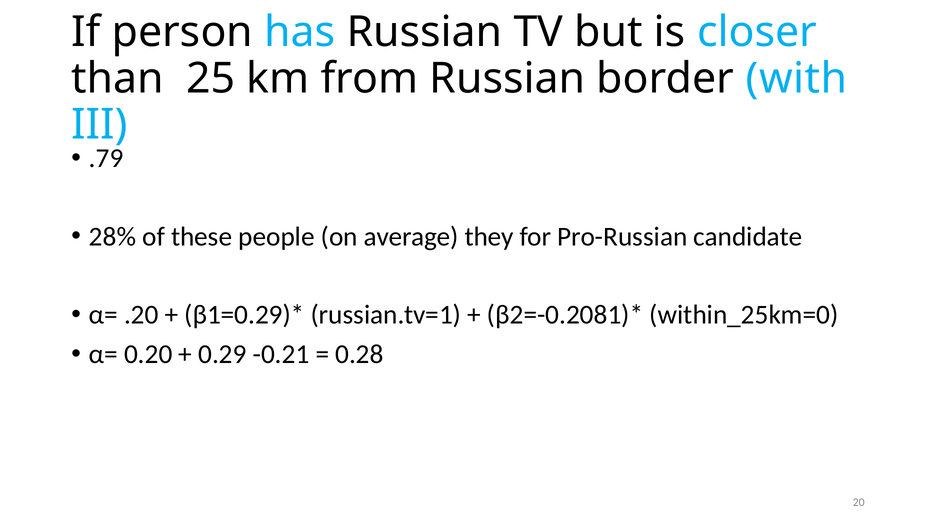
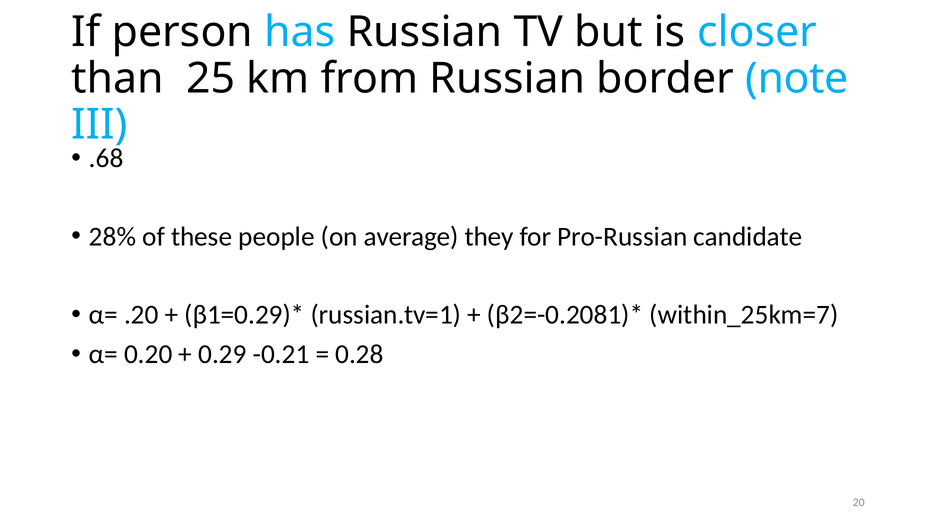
with: with -> note
.79: .79 -> .68
within_25km=0: within_25km=0 -> within_25km=7
